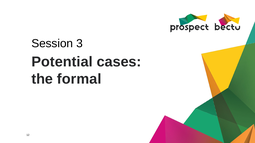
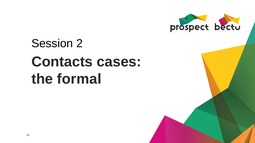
3: 3 -> 2
Potential: Potential -> Contacts
